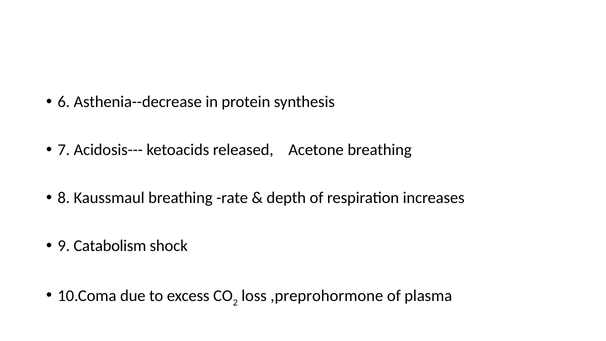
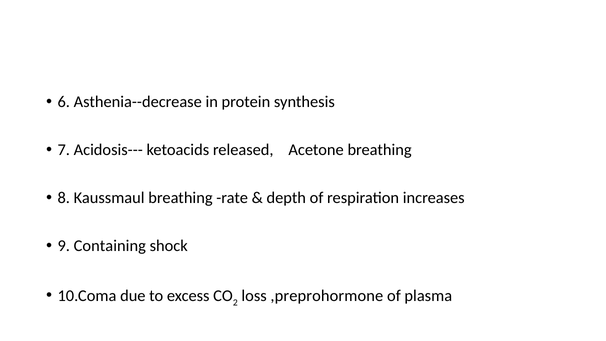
Catabolism: Catabolism -> Containing
